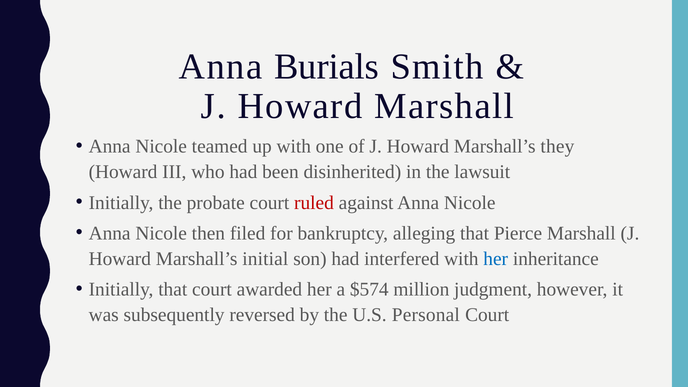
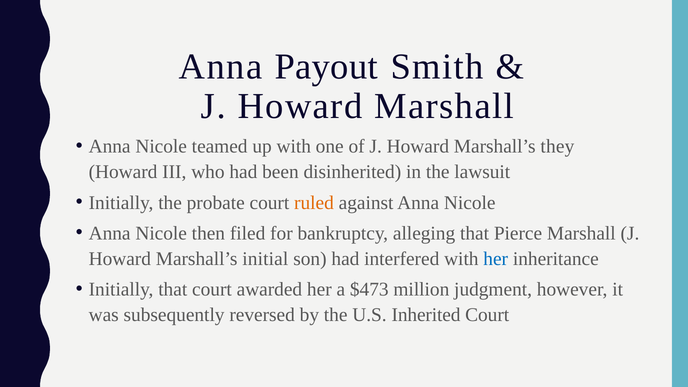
Burials: Burials -> Payout
ruled colour: red -> orange
$574: $574 -> $473
Personal: Personal -> Inherited
